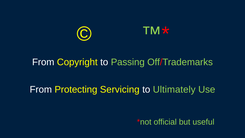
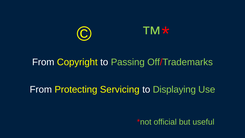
Ultimately: Ultimately -> Displaying
